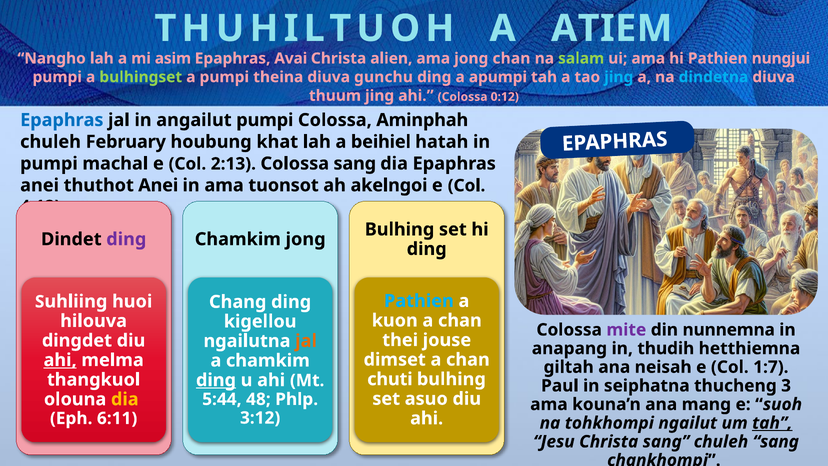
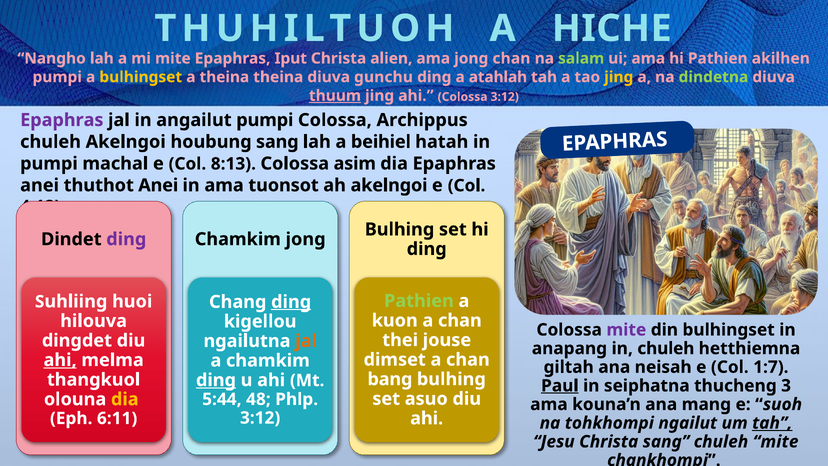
ATIEM: ATIEM -> HICHE
mi asim: asim -> mite
Avai: Avai -> Iput
nungjui: nungjui -> akilhen
bulhingset at (141, 77) colour: light green -> yellow
a pumpi: pumpi -> theina
apumpi: apumpi -> atahlah
jing at (619, 77) colour: light blue -> yellow
dindetna colour: light blue -> light green
thuum underline: none -> present
Colossa 0:12: 0:12 -> 3:12
Epaphras at (62, 120) colour: blue -> purple
Aminphah: Aminphah -> Archippus
chuleh February: February -> Akelngoi
houbung khat: khat -> sang
2:13: 2:13 -> 8:13
Colossa sang: sang -> asim
Pathien at (419, 301) colour: light blue -> light green
ding at (291, 302) underline: none -> present
nunnemna at (729, 330): nunnemna -> bulhingset
in thudih: thudih -> chuleh
chuti: chuti -> bang
Paul underline: none -> present
chuleh sang: sang -> mite
